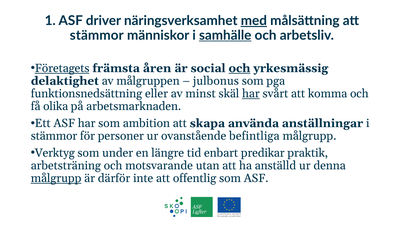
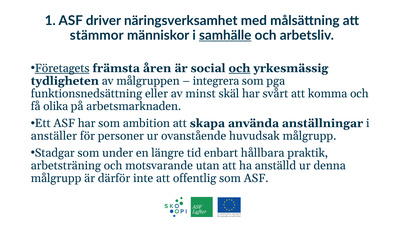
med underline: present -> none
delaktighet: delaktighet -> tydligheten
julbonus: julbonus -> integrera
har at (251, 94) underline: present -> none
stämmor at (54, 136): stämmor -> anställer
befintliga: befintliga -> huvudsak
Verktyg: Verktyg -> Stadgar
predikar: predikar -> hållbara
målgrupp at (56, 179) underline: present -> none
